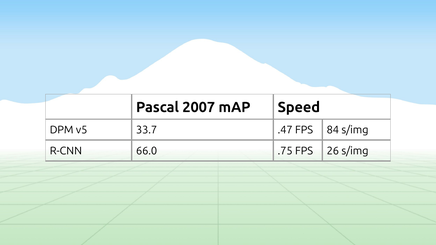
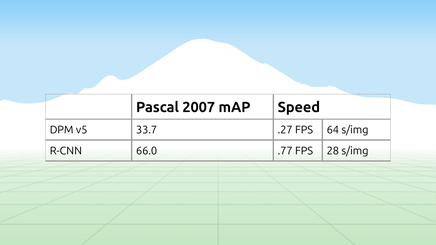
.47: .47 -> .27
84: 84 -> 64
.75: .75 -> .77
26: 26 -> 28
